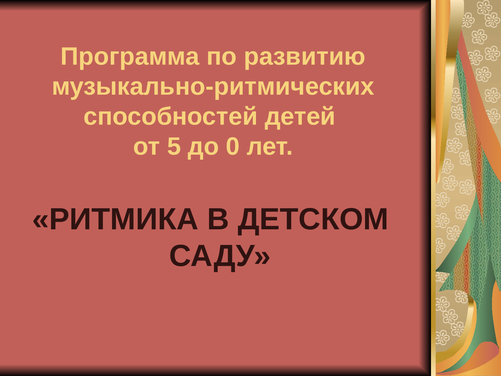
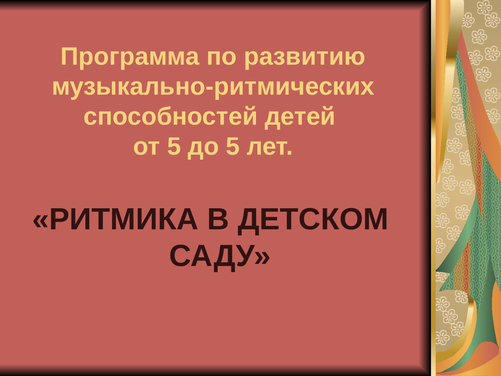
до 0: 0 -> 5
